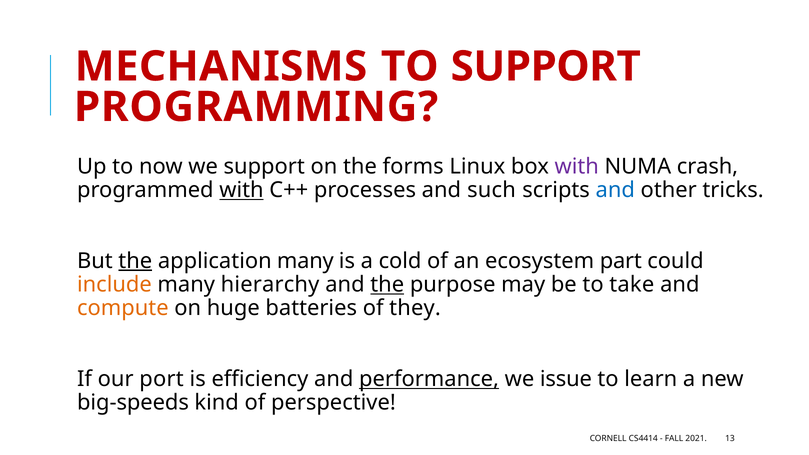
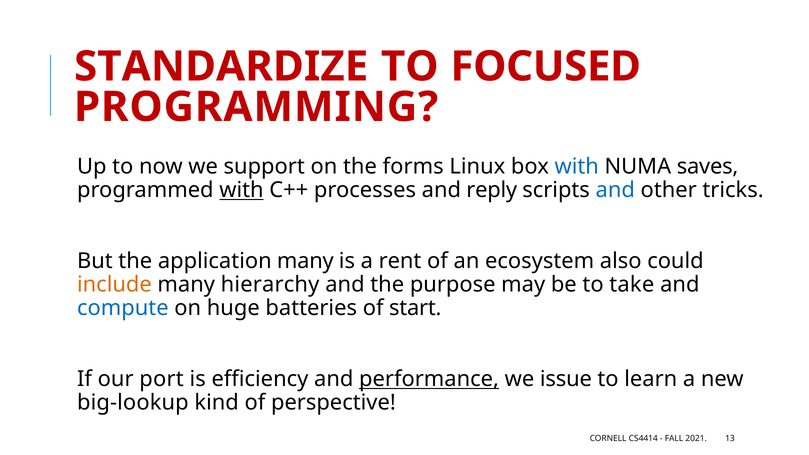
MECHANISMS: MECHANISMS -> STANDARDIZE
TO SUPPORT: SUPPORT -> FOCUSED
with at (577, 166) colour: purple -> blue
crash: crash -> saves
such: such -> reply
the at (135, 261) underline: present -> none
cold: cold -> rent
part: part -> also
the at (387, 285) underline: present -> none
compute colour: orange -> blue
they: they -> start
big-speeds: big-speeds -> big-lookup
